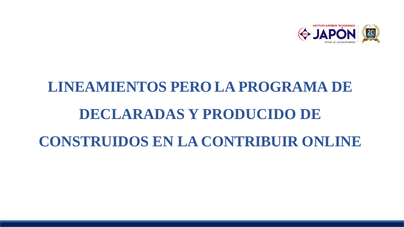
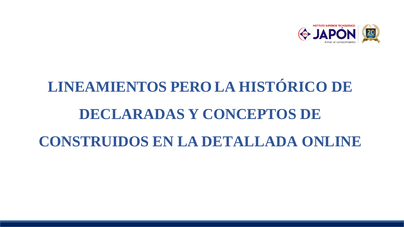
PROGRAMA: PROGRAMA -> HISTÓRICO
PRODUCIDO: PRODUCIDO -> CONCEPTOS
CONTRIBUIR: CONTRIBUIR -> DETALLADA
